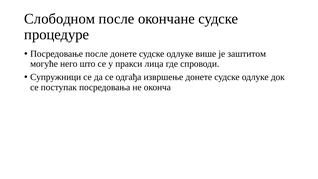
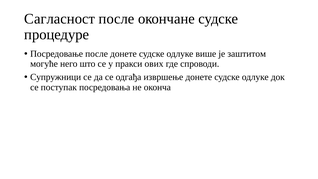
Слободном: Слободном -> Сагласност
лица: лица -> ових
